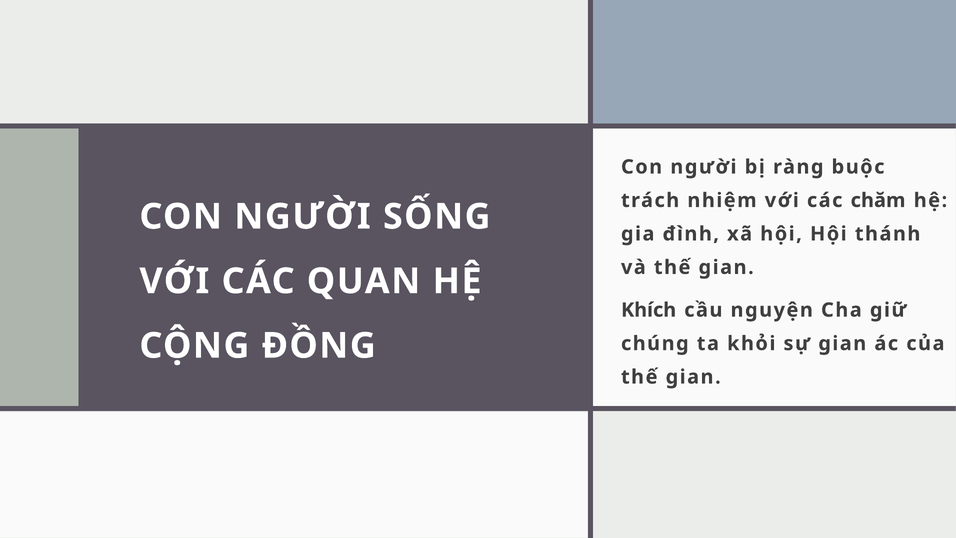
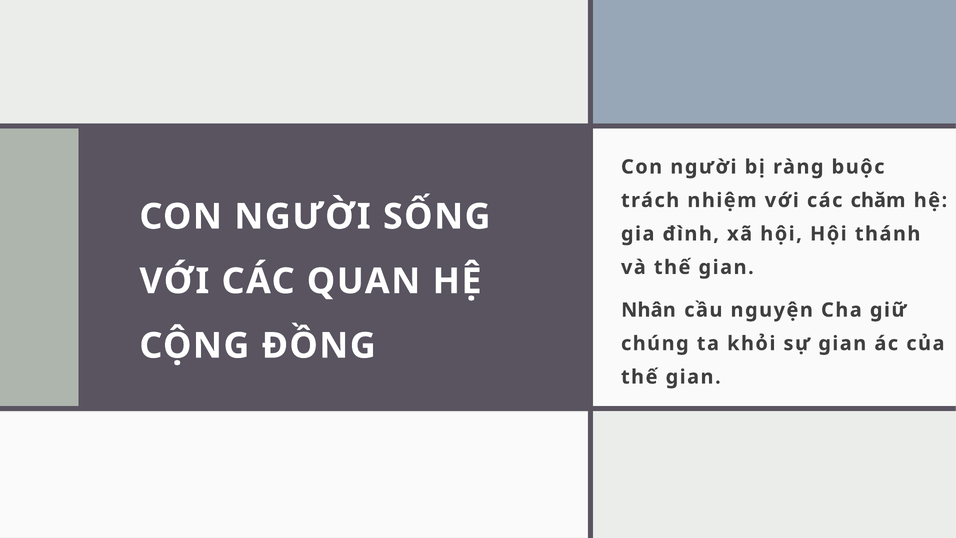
Khích: Khích -> Nhân
